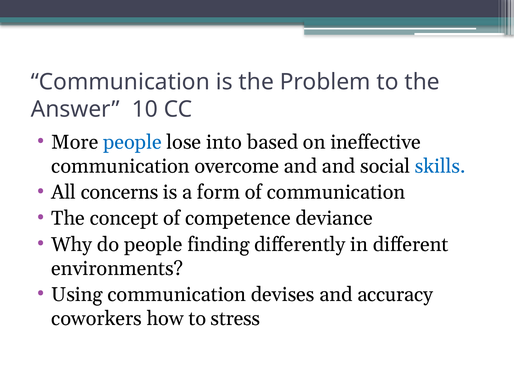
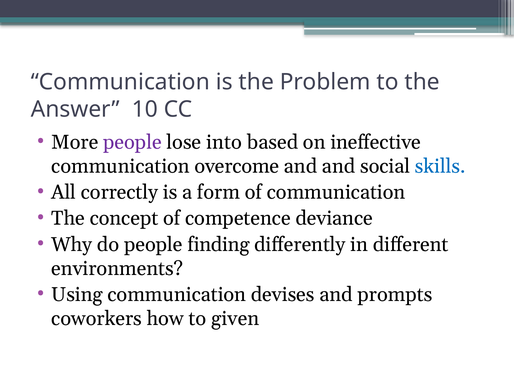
people at (132, 142) colour: blue -> purple
concerns: concerns -> correctly
accuracy: accuracy -> prompts
stress: stress -> given
